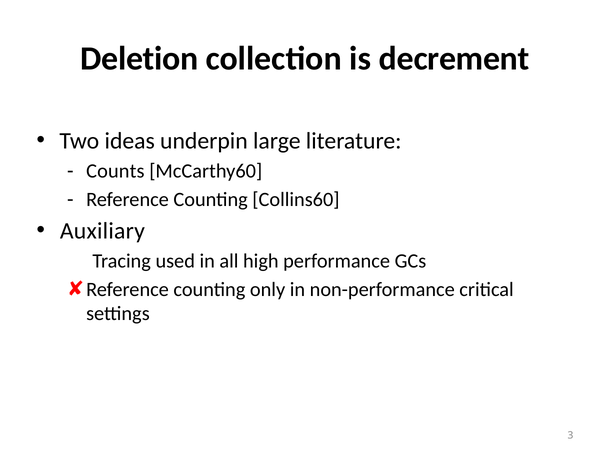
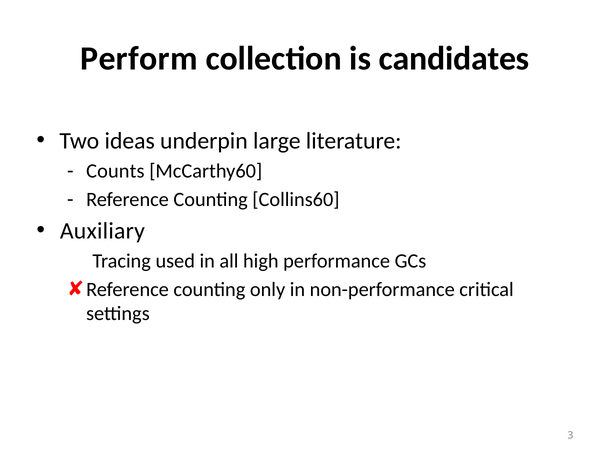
Deletion: Deletion -> Perform
decrement: decrement -> candidates
